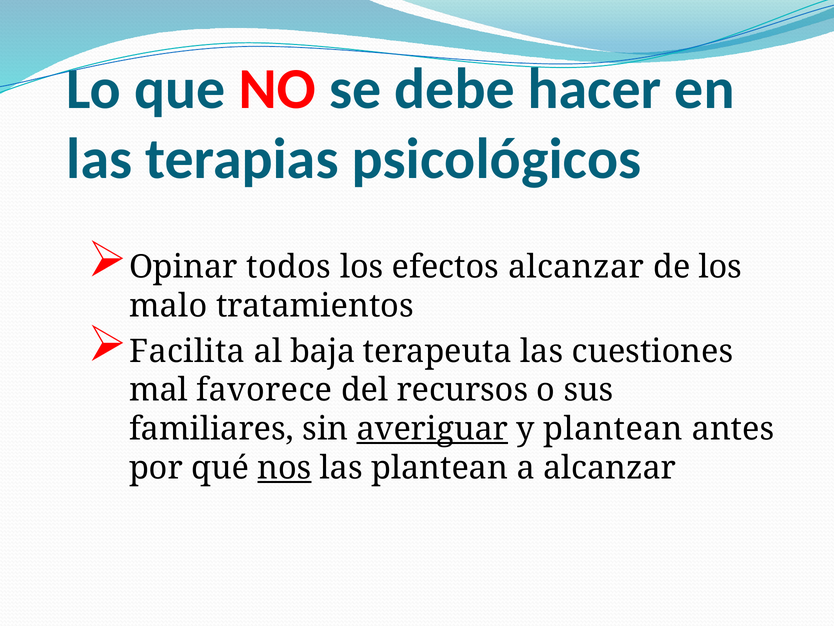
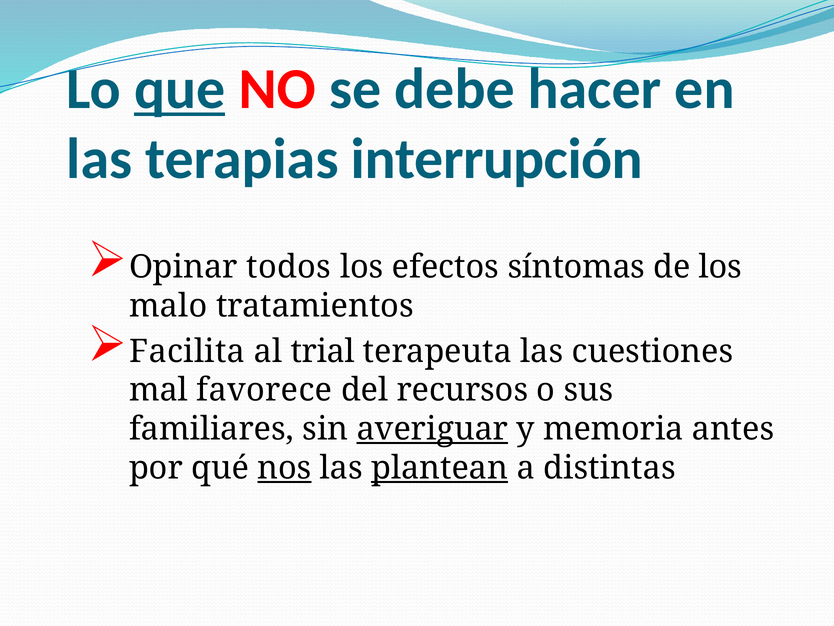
que underline: none -> present
psicológicos: psicológicos -> interrupción
efectos alcanzar: alcanzar -> síntomas
baja: baja -> trial
y plantean: plantean -> memoria
plantean at (440, 468) underline: none -> present
a alcanzar: alcanzar -> distintas
